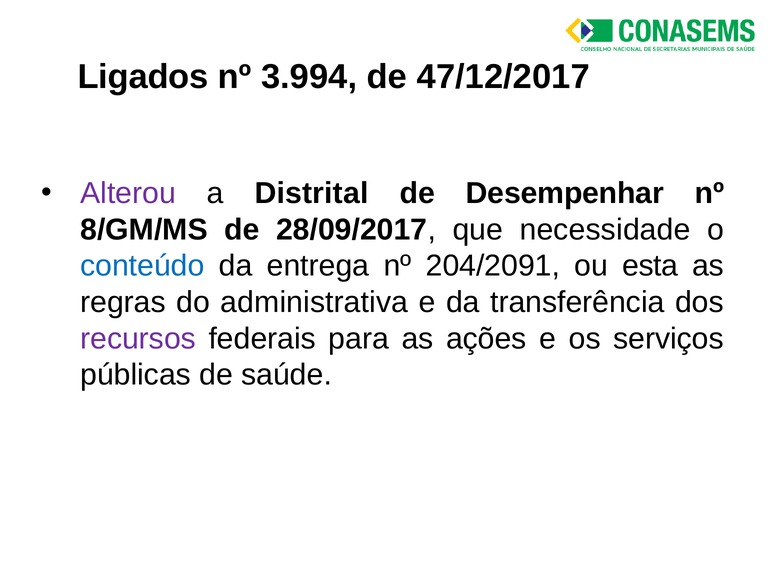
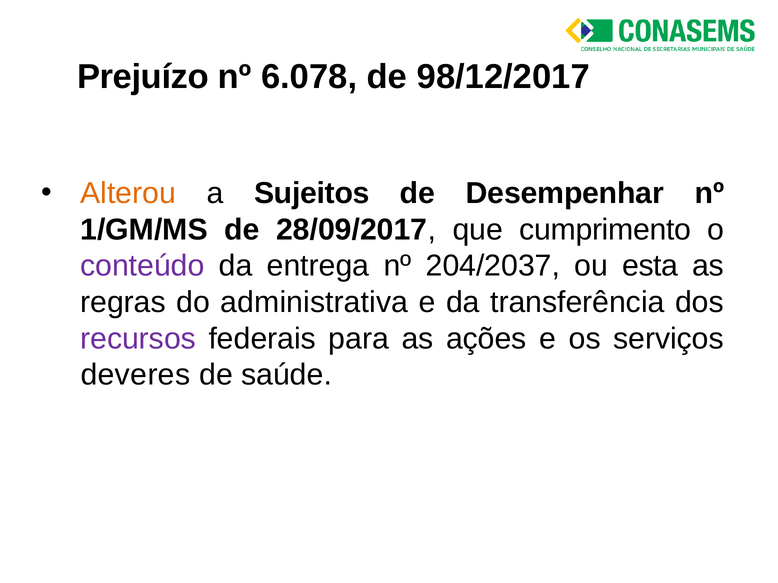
Ligados: Ligados -> Prejuízo
3.994: 3.994 -> 6.078
47/12/2017: 47/12/2017 -> 98/12/2017
Alterou colour: purple -> orange
Distrital: Distrital -> Sujeitos
8/GM/MS: 8/GM/MS -> 1/GM/MS
necessidade: necessidade -> cumprimento
conteúdo colour: blue -> purple
204/2091: 204/2091 -> 204/2037
públicas: públicas -> deveres
